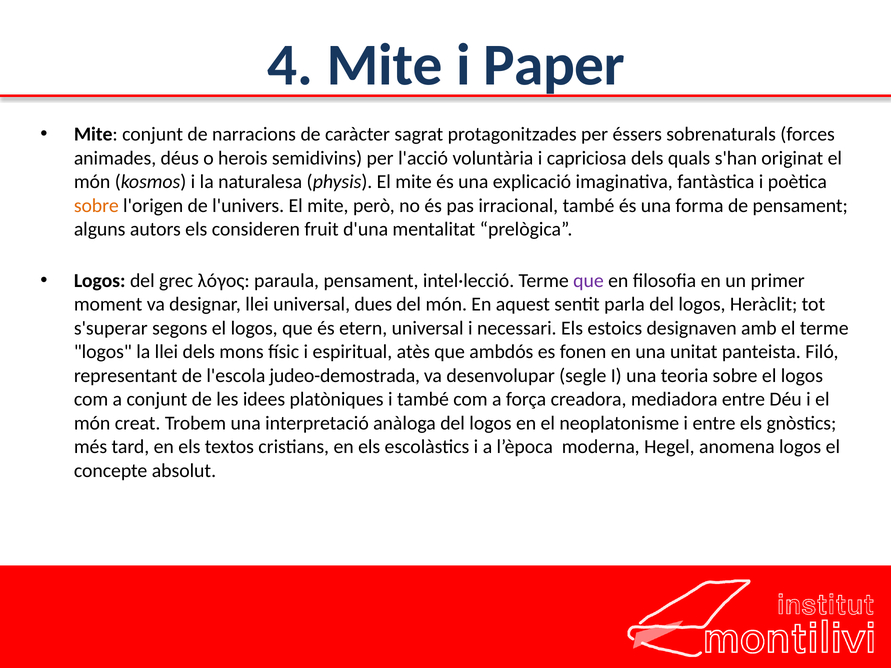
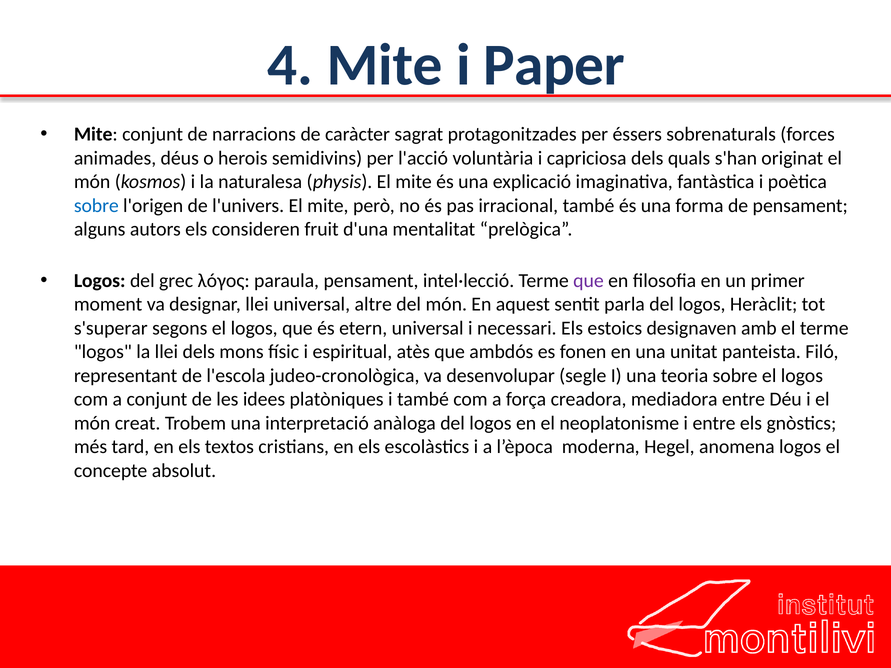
sobre at (96, 206) colour: orange -> blue
dues: dues -> altre
judeo-demostrada: judeo-demostrada -> judeo-cronològica
